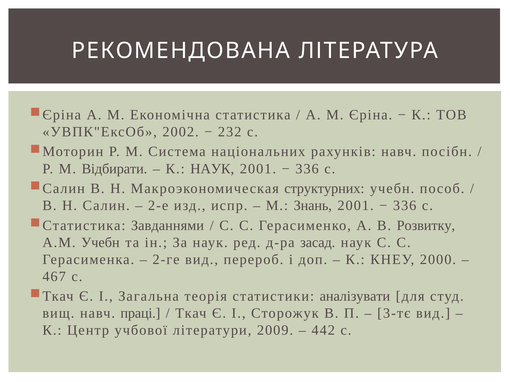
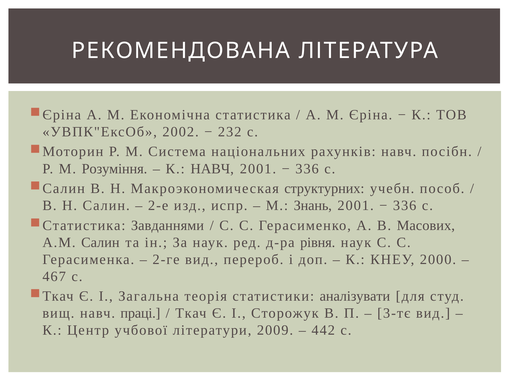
Відбирати: Відбирати -> Розуміння
К НАУК: НАУК -> НАВЧ
Розвитку: Розвитку -> Масових
А.М Учебн: Учебн -> Салин
засад: засад -> рівня
